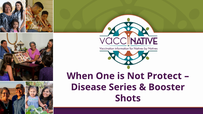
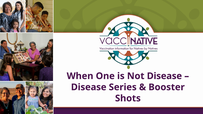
Not Protect: Protect -> Disease
